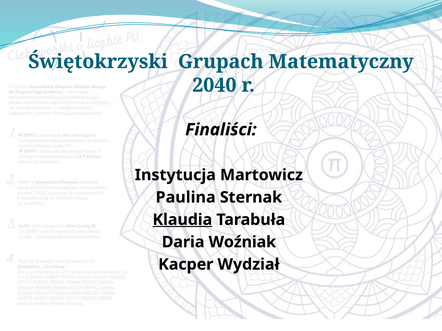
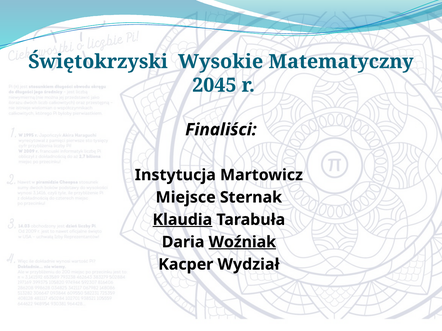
Grupach: Grupach -> Wysokie
2040: 2040 -> 2045
Paulina: Paulina -> Miejsce
Woźniak underline: none -> present
